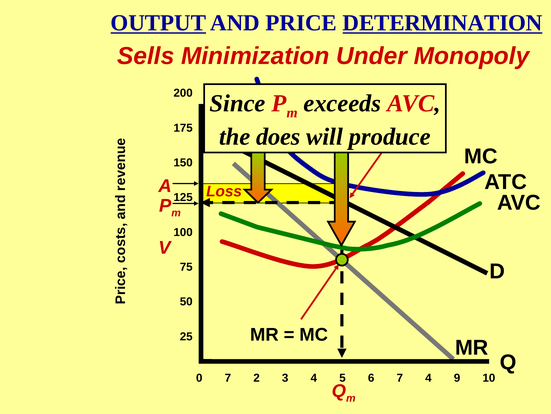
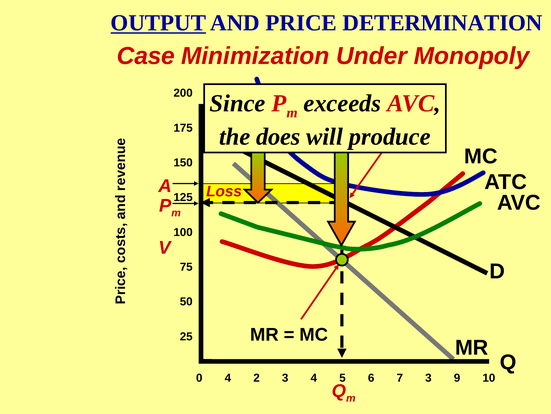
DETERMINATION underline: present -> none
Sells: Sells -> Case
0 7: 7 -> 4
7 4: 4 -> 3
